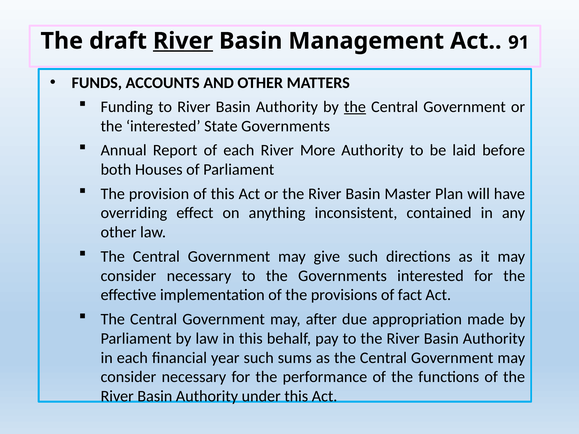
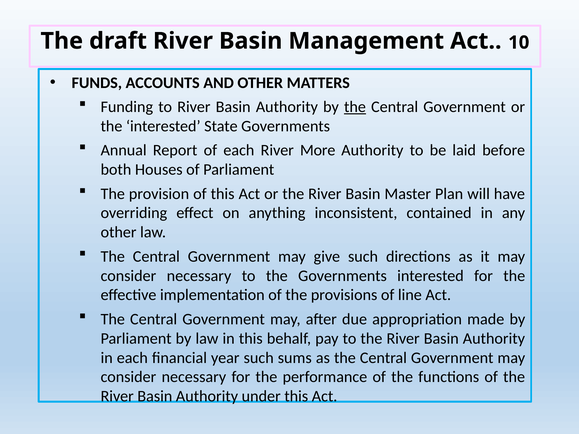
River at (183, 41) underline: present -> none
91: 91 -> 10
fact: fact -> line
